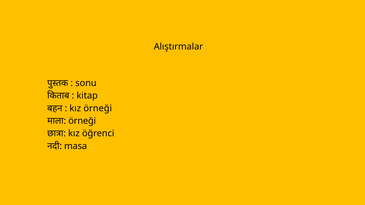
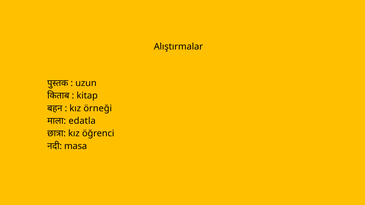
sonu: sonu -> uzun
örneği at (82, 121): örneği -> edatla
